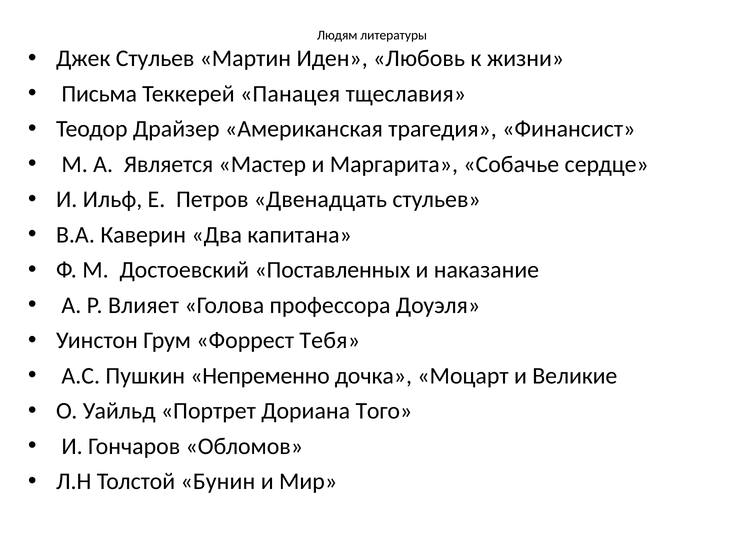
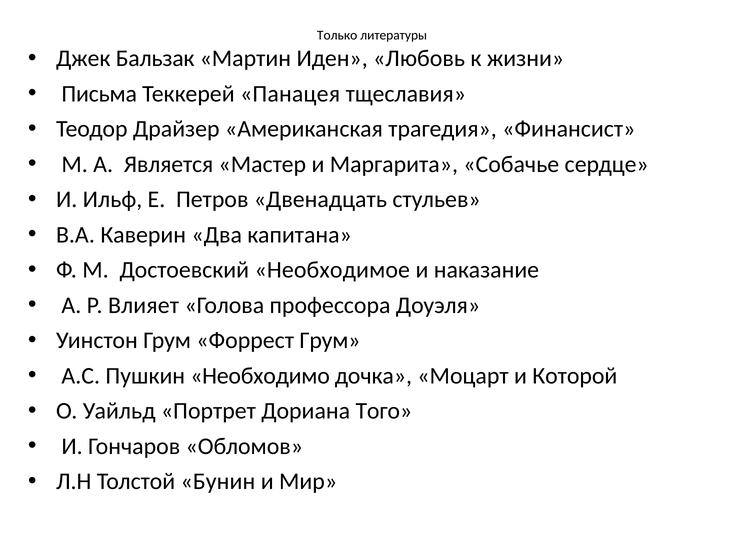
Людям: Людям -> Только
Джек Стульев: Стульев -> Бальзак
Поставленных: Поставленных -> Необходимое
Форрест Тебя: Тебя -> Грум
Непременно: Непременно -> Необходимо
Великие: Великие -> Которой
